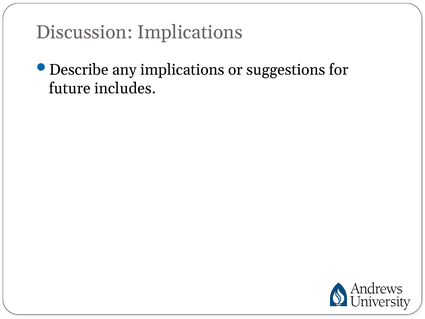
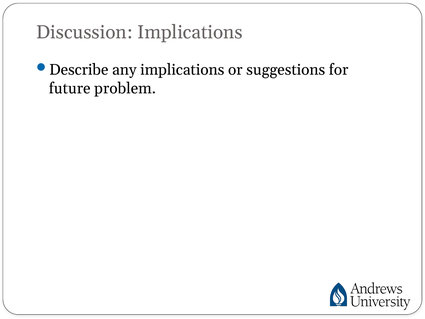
includes: includes -> problem
